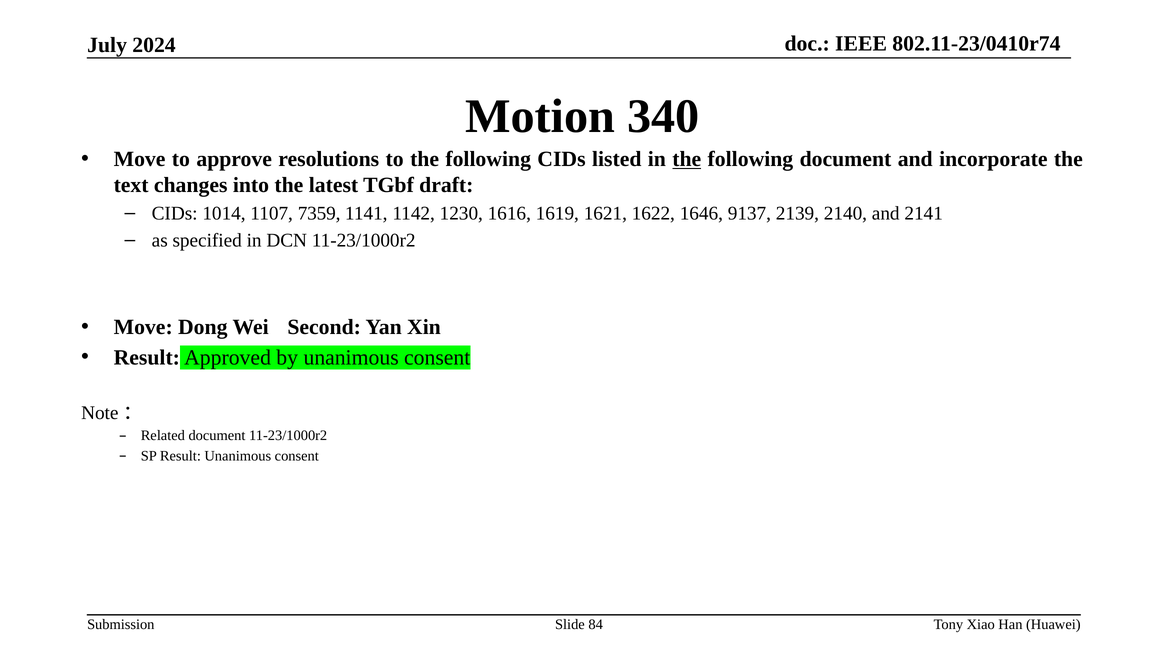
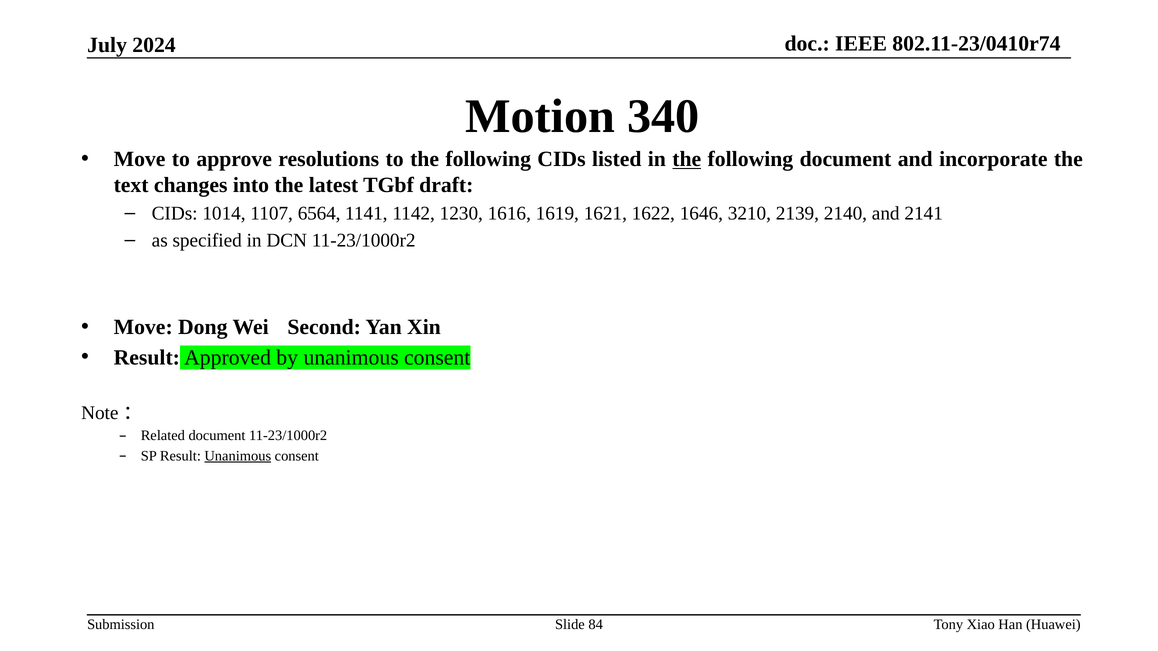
7359: 7359 -> 6564
9137: 9137 -> 3210
Unanimous at (238, 456) underline: none -> present
